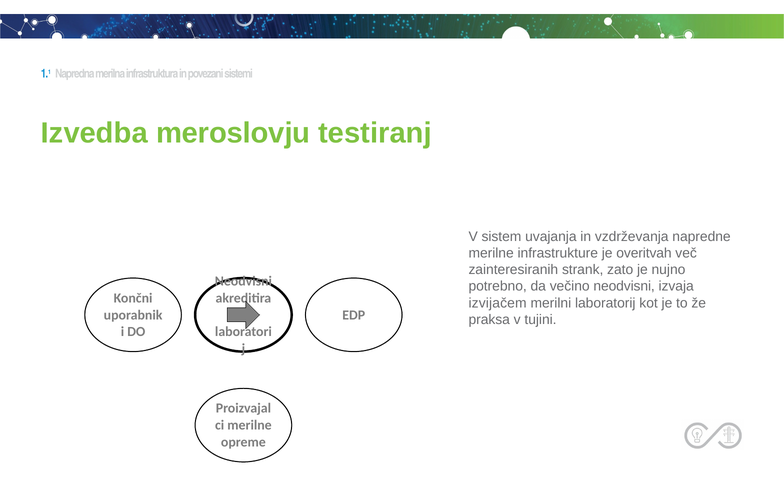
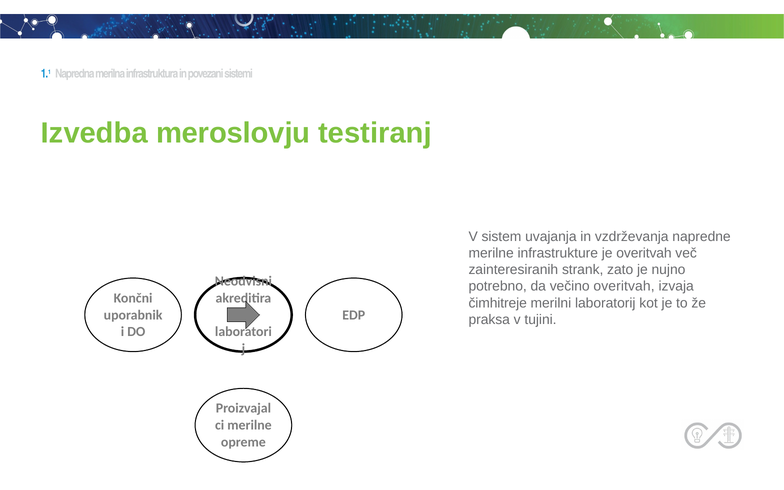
večino neodvisni: neodvisni -> overitvah
izvijačem: izvijačem -> čimhitreje
